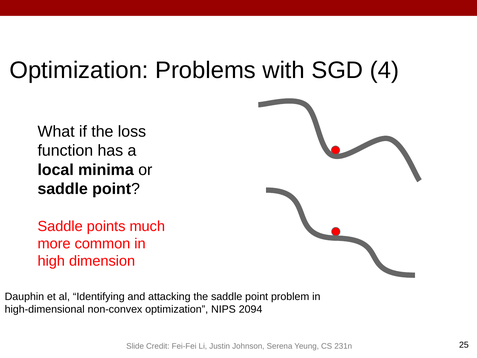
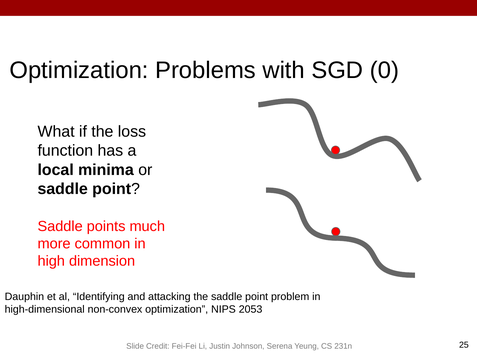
4: 4 -> 0
2094: 2094 -> 2053
